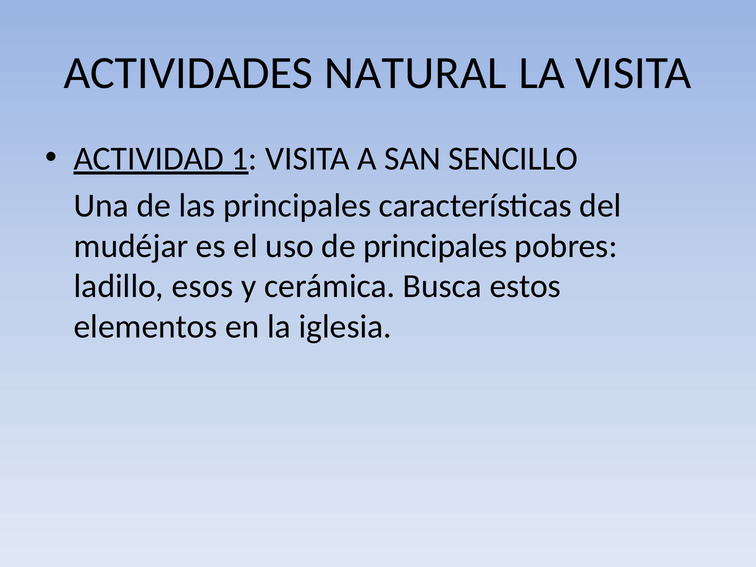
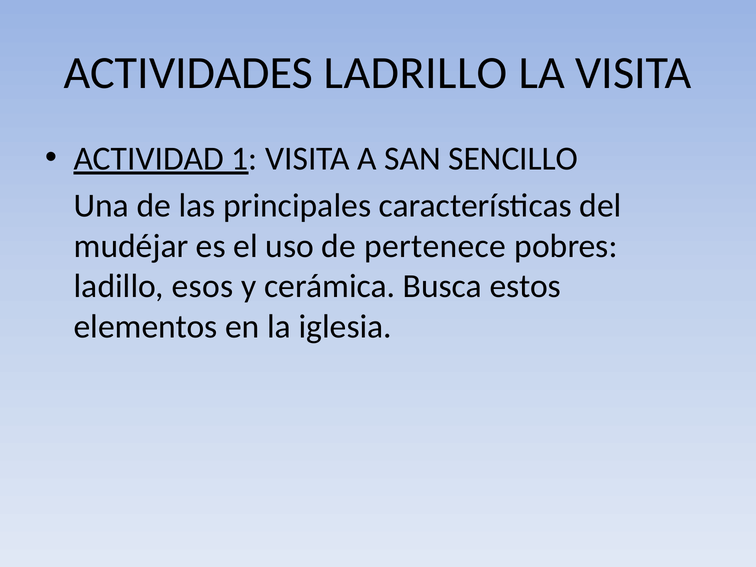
NATURAL: NATURAL -> LADRILLO
de principales: principales -> pertenece
